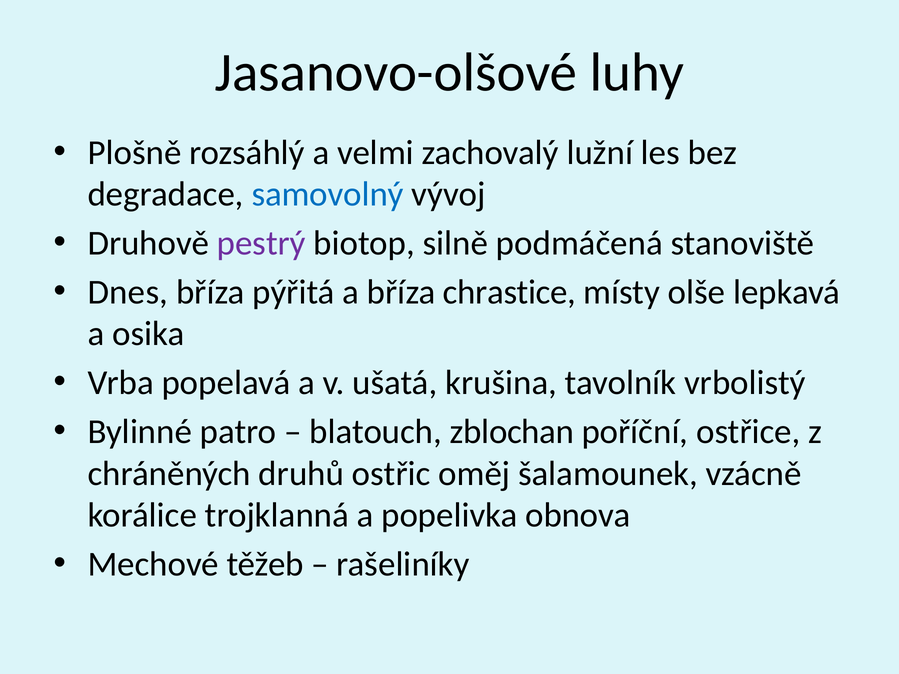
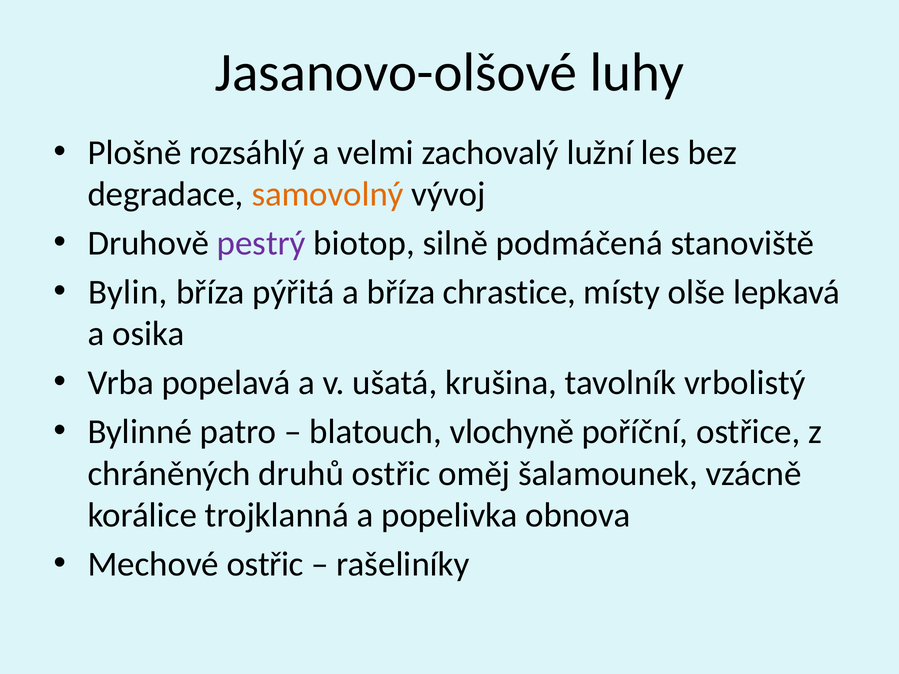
samovolný colour: blue -> orange
Dnes: Dnes -> Bylin
zblochan: zblochan -> vlochyně
Mechové těžeb: těžeb -> ostřic
